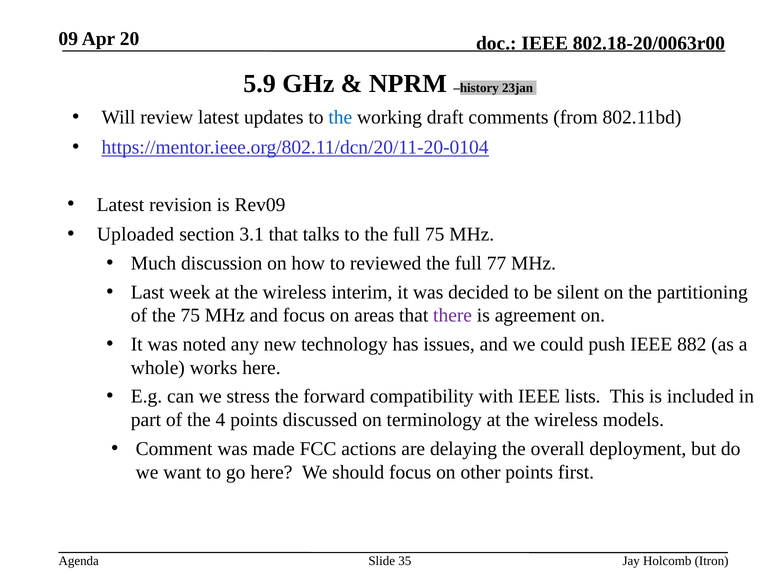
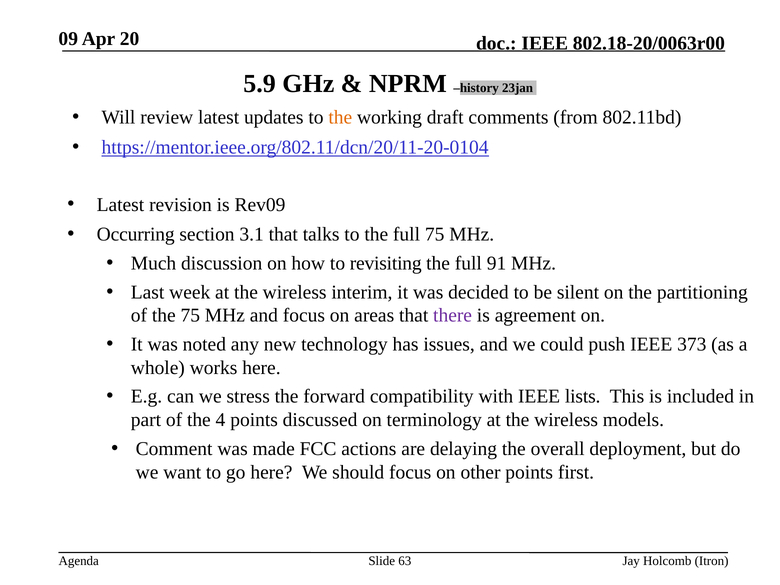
the at (340, 117) colour: blue -> orange
Uploaded: Uploaded -> Occurring
reviewed: reviewed -> revisiting
77: 77 -> 91
882: 882 -> 373
35: 35 -> 63
